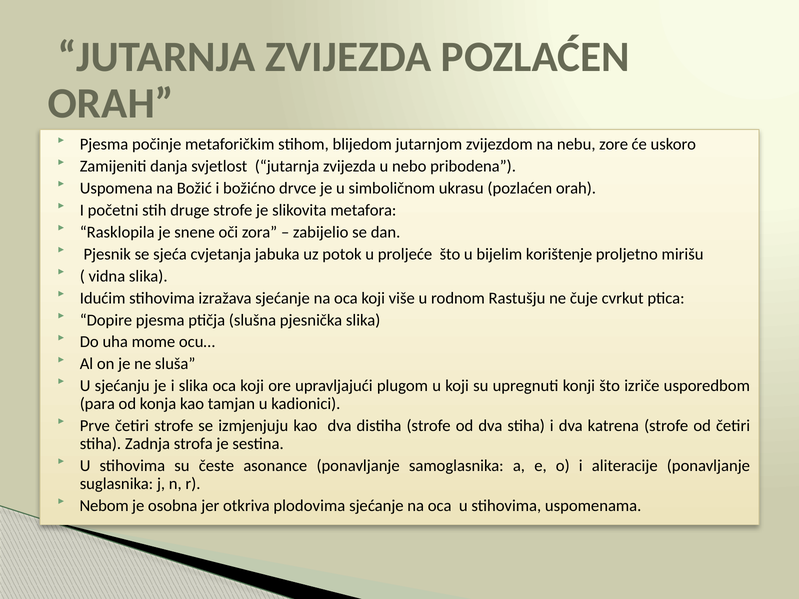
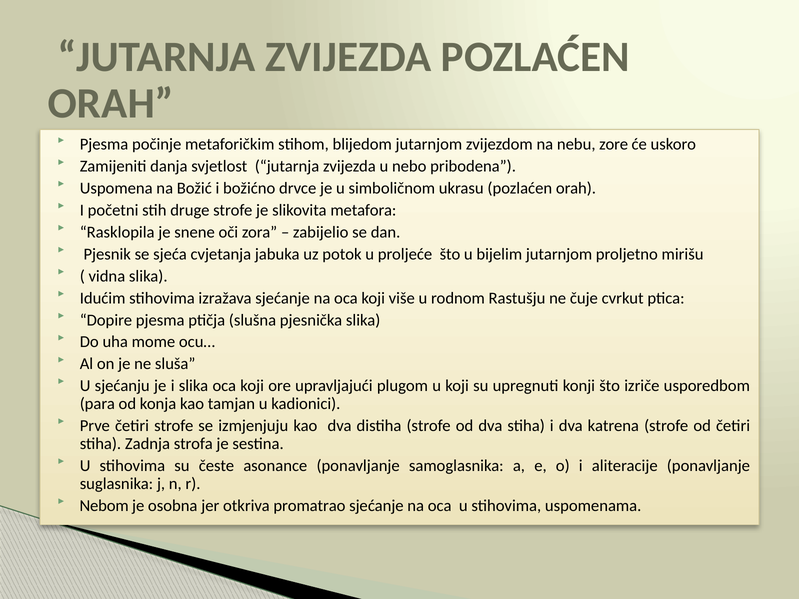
bijelim korištenje: korištenje -> jutarnjom
plodovima: plodovima -> promatrao
